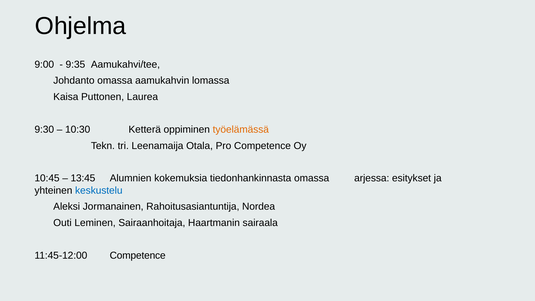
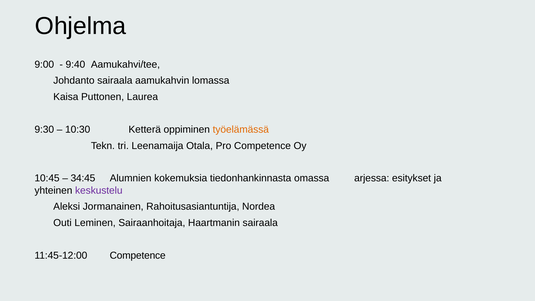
9:35: 9:35 -> 9:40
Johdanto omassa: omassa -> sairaala
13:45: 13:45 -> 34:45
keskustelu colour: blue -> purple
